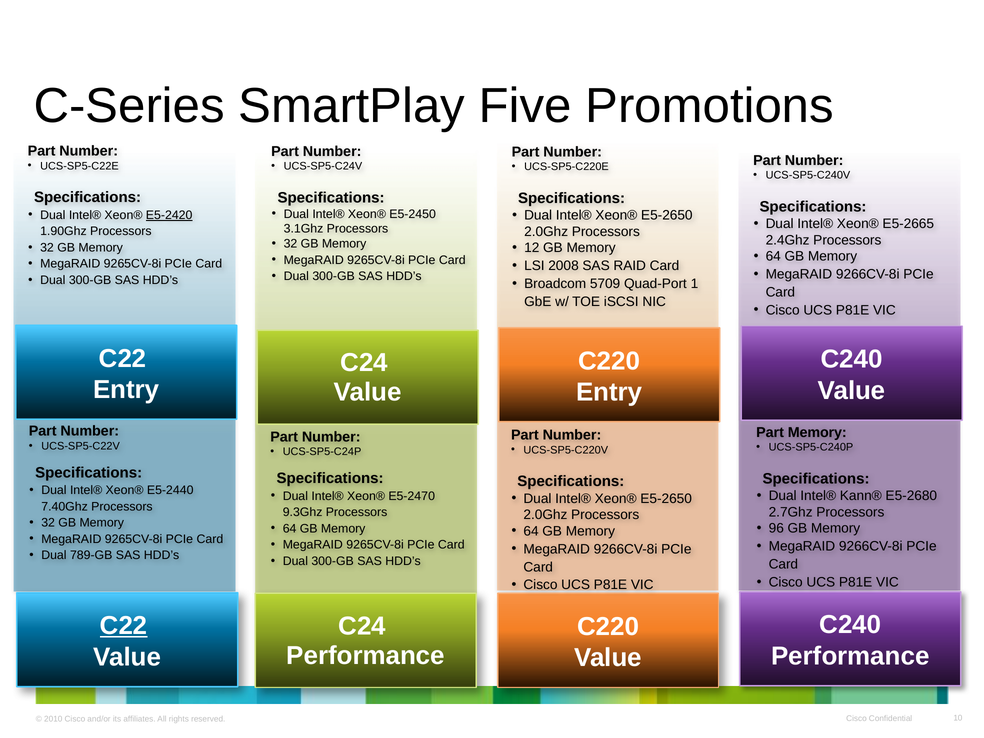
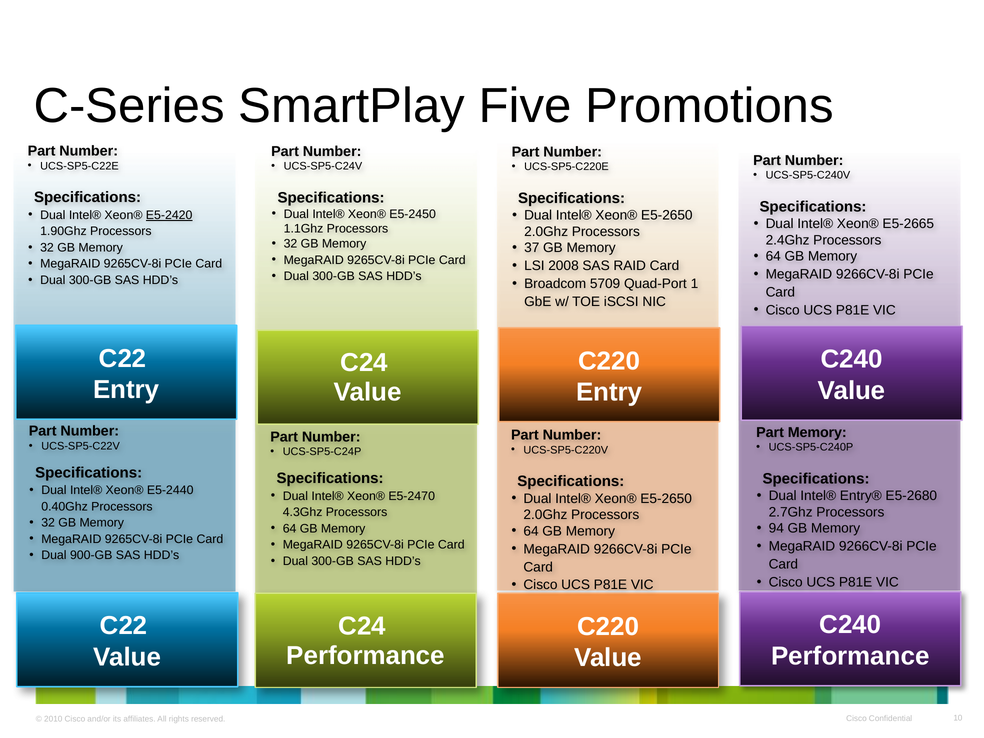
3.1Ghz: 3.1Ghz -> 1.1Ghz
12: 12 -> 37
Kann®: Kann® -> Entry®
7.40Ghz: 7.40Ghz -> 0.40Ghz
9.3Ghz: 9.3Ghz -> 4.3Ghz
96: 96 -> 94
789-GB: 789-GB -> 900-GB
C22 at (124, 626) underline: present -> none
